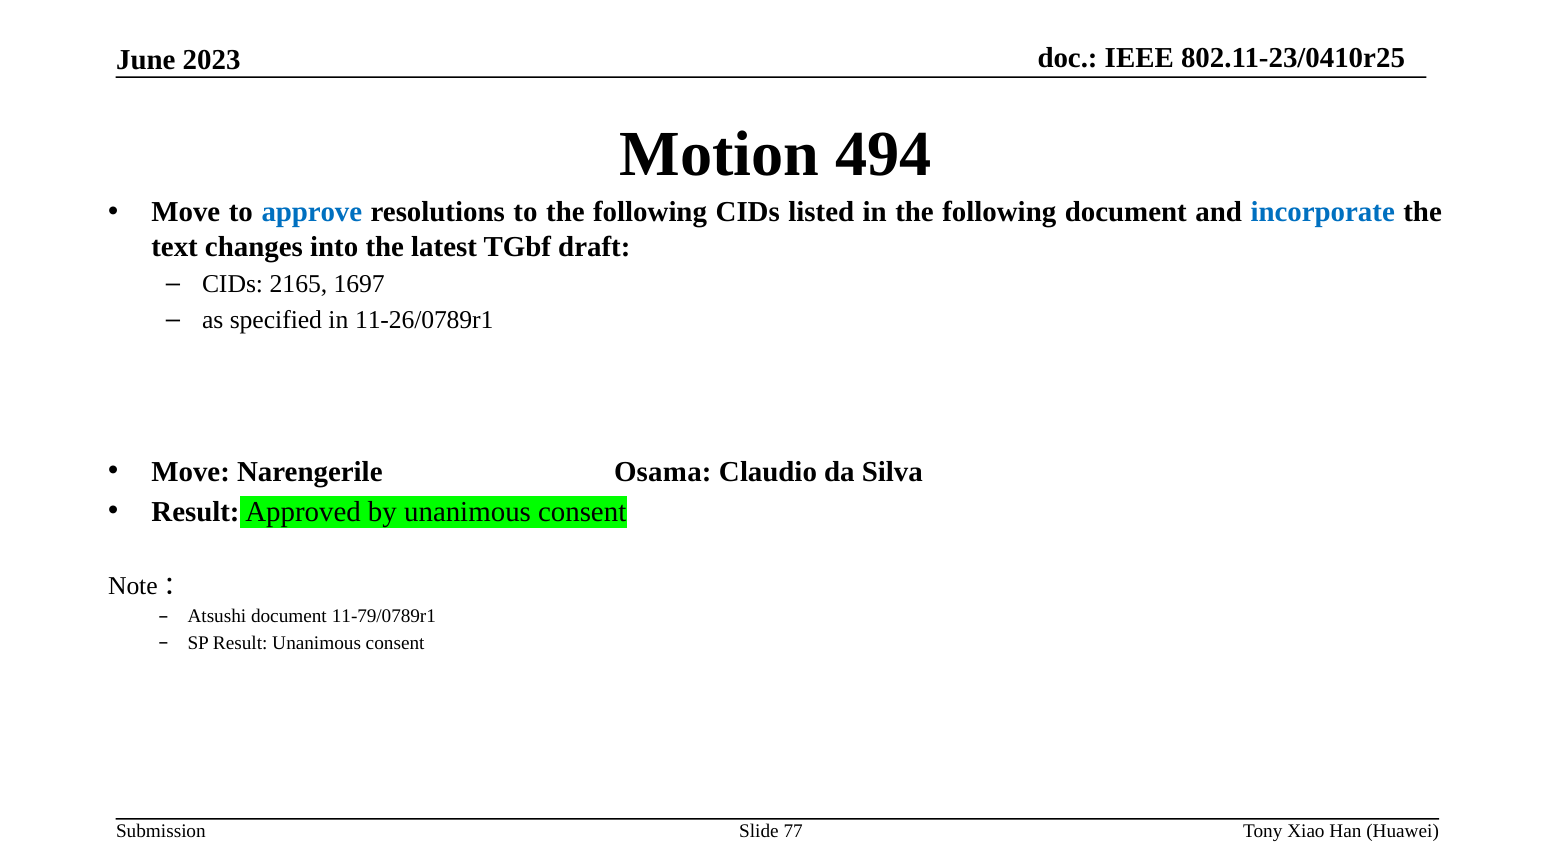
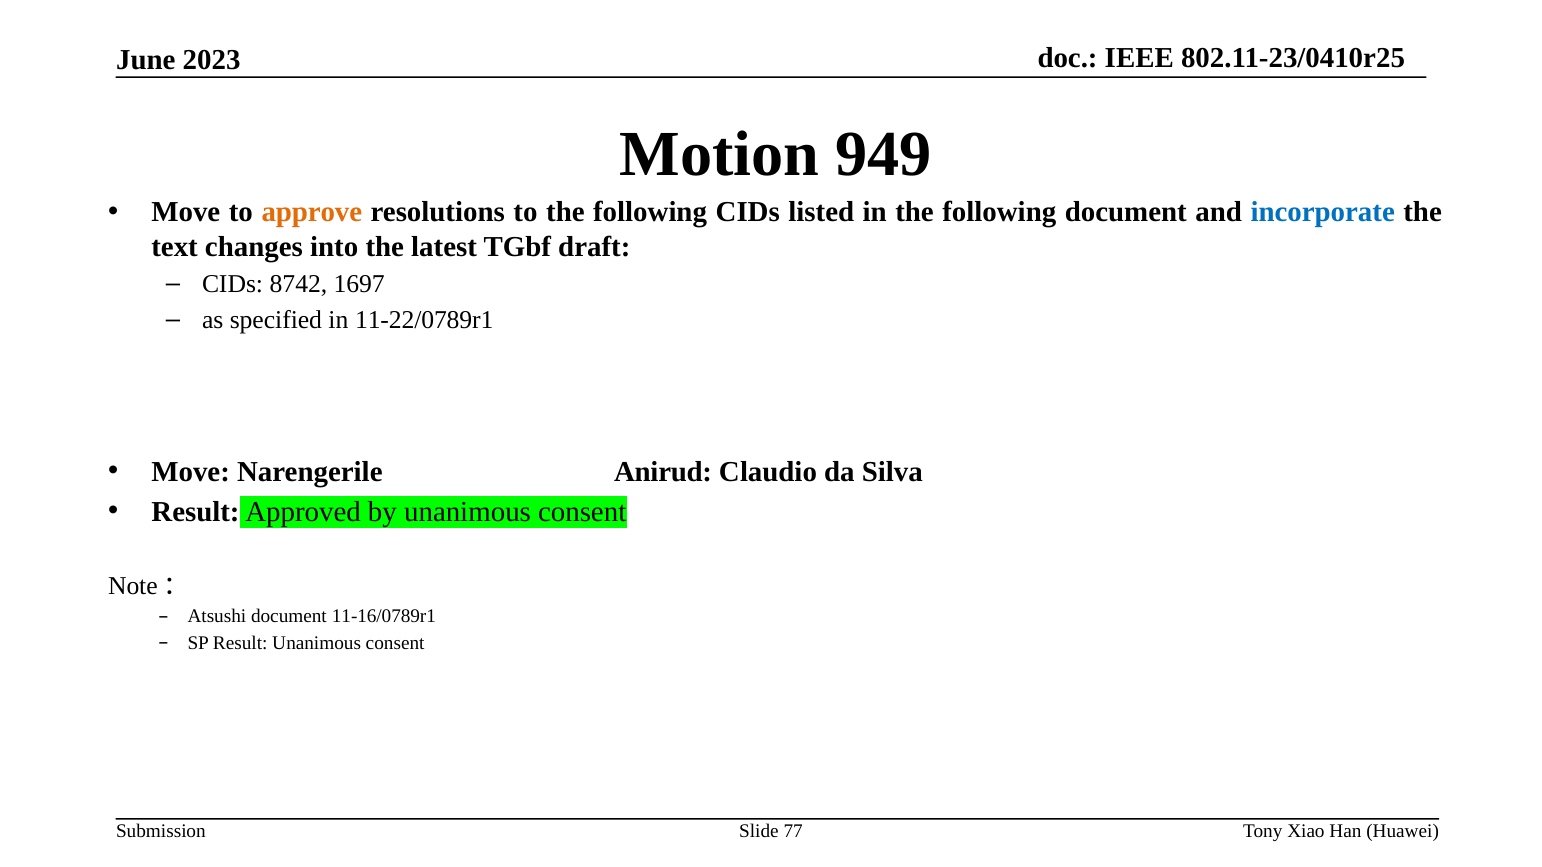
494: 494 -> 949
approve colour: blue -> orange
2165: 2165 -> 8742
11-26/0789r1: 11-26/0789r1 -> 11-22/0789r1
Osama: Osama -> Anirud
11-79/0789r1: 11-79/0789r1 -> 11-16/0789r1
